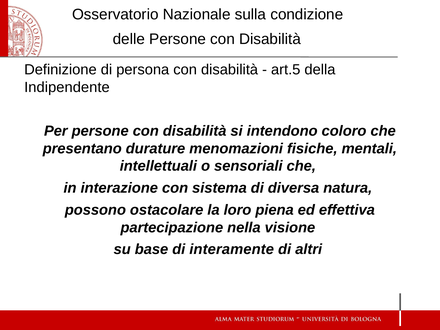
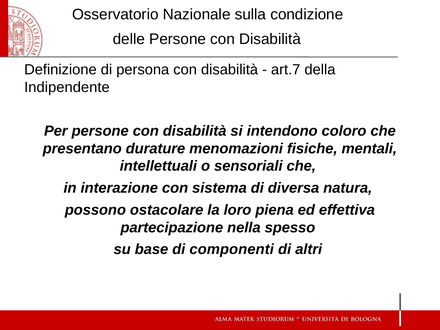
art.5: art.5 -> art.7
visione: visione -> spesso
interamente: interamente -> componenti
